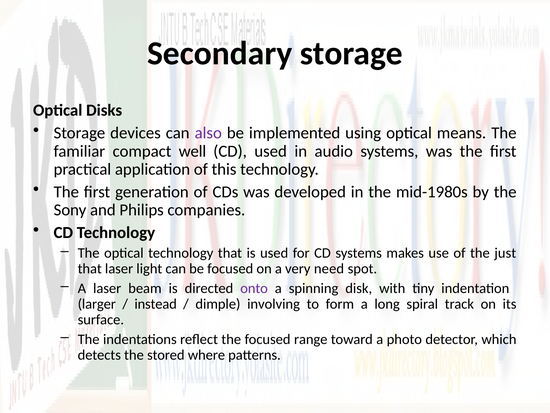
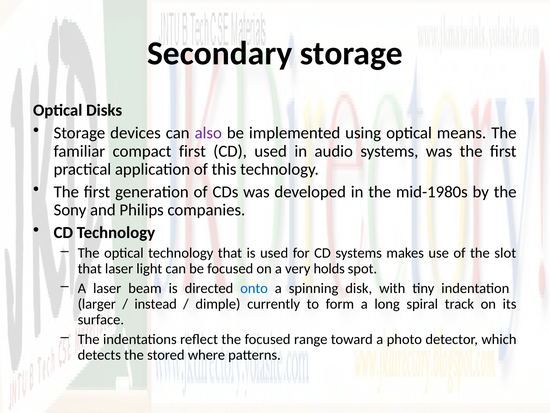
compact well: well -> first
just: just -> slot
need: need -> holds
onto colour: purple -> blue
involving: involving -> currently
